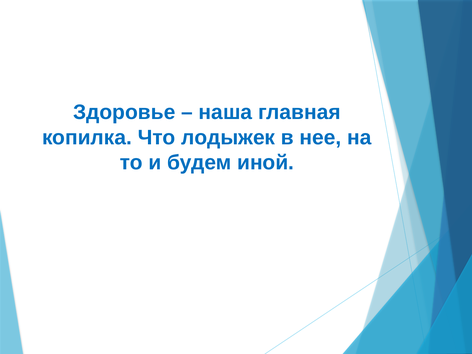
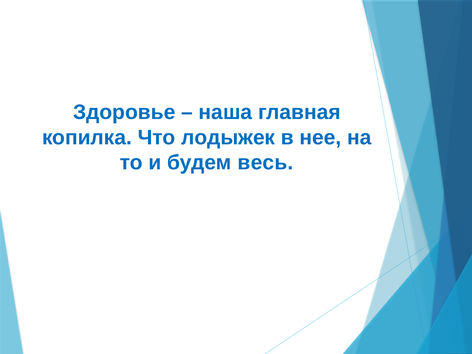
иной: иной -> весь
